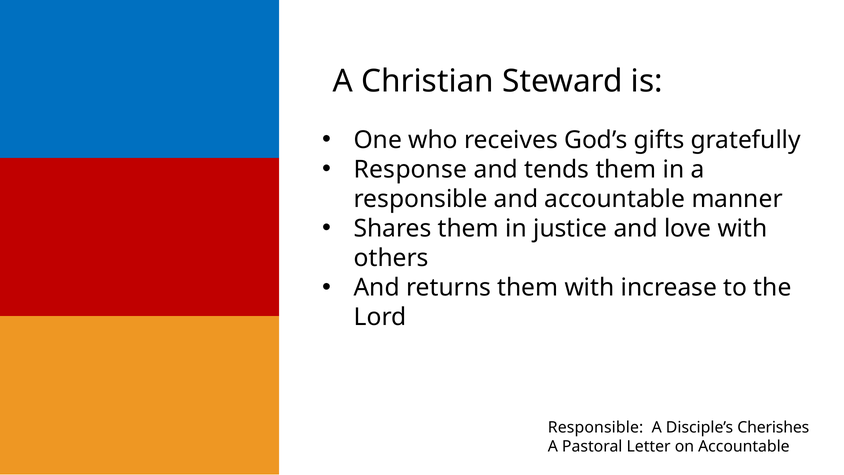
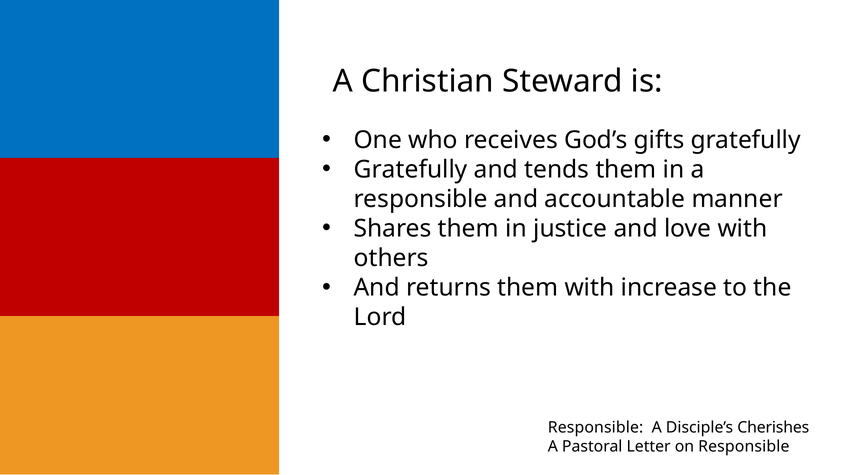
Response at (411, 169): Response -> Gratefully
on Accountable: Accountable -> Responsible
